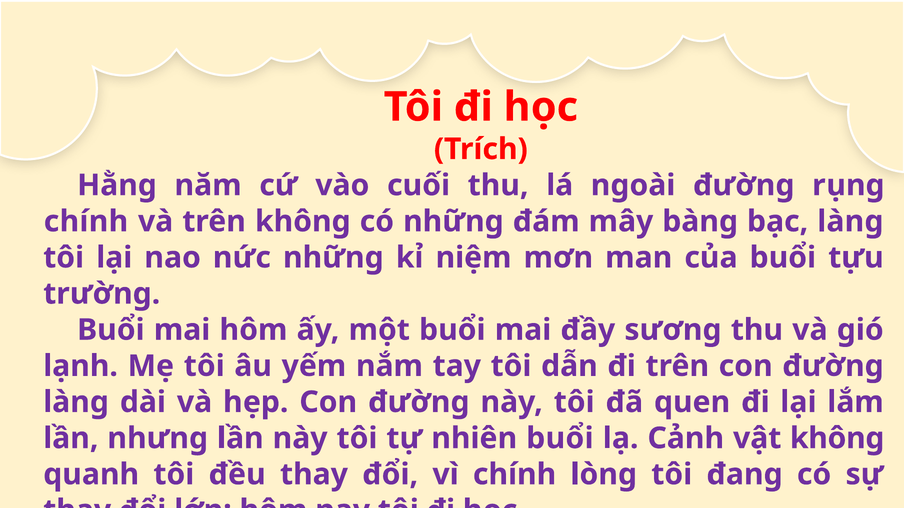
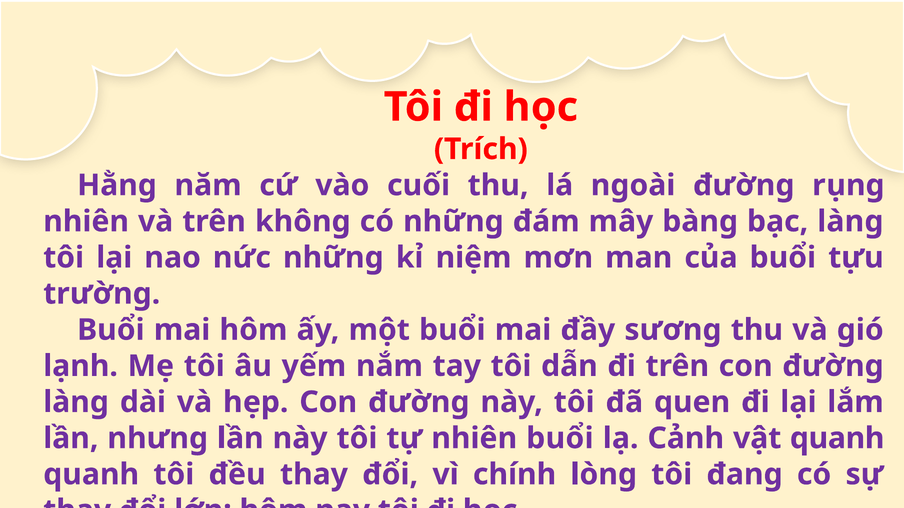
chính at (86, 222): chính -> nhiên
vật không: không -> quanh
